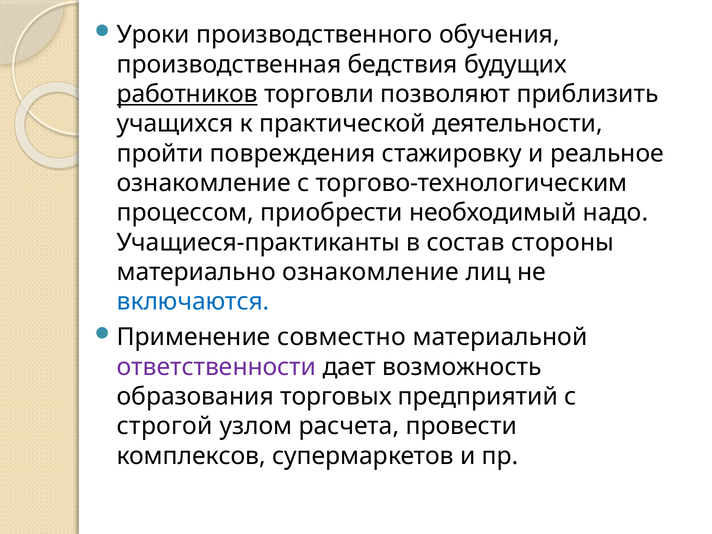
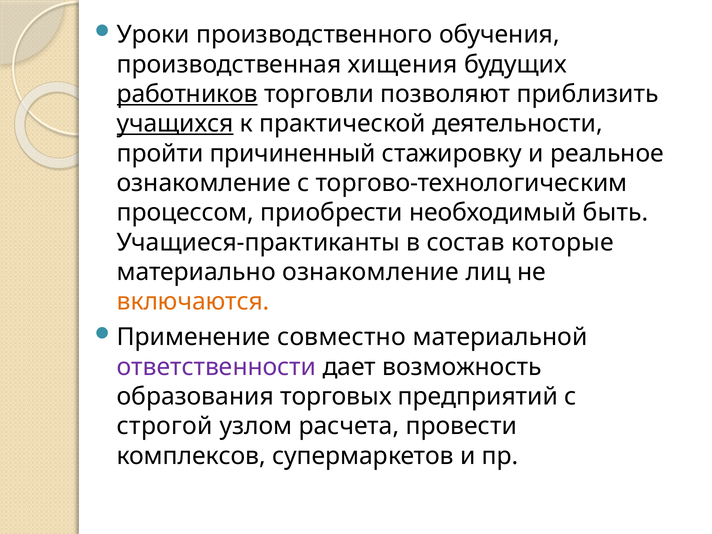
бедствия: бедствия -> хищения
учащихся underline: none -> present
повреждения: повреждения -> причиненный
надо: надо -> быть
стороны: стороны -> которые
включаются colour: blue -> orange
